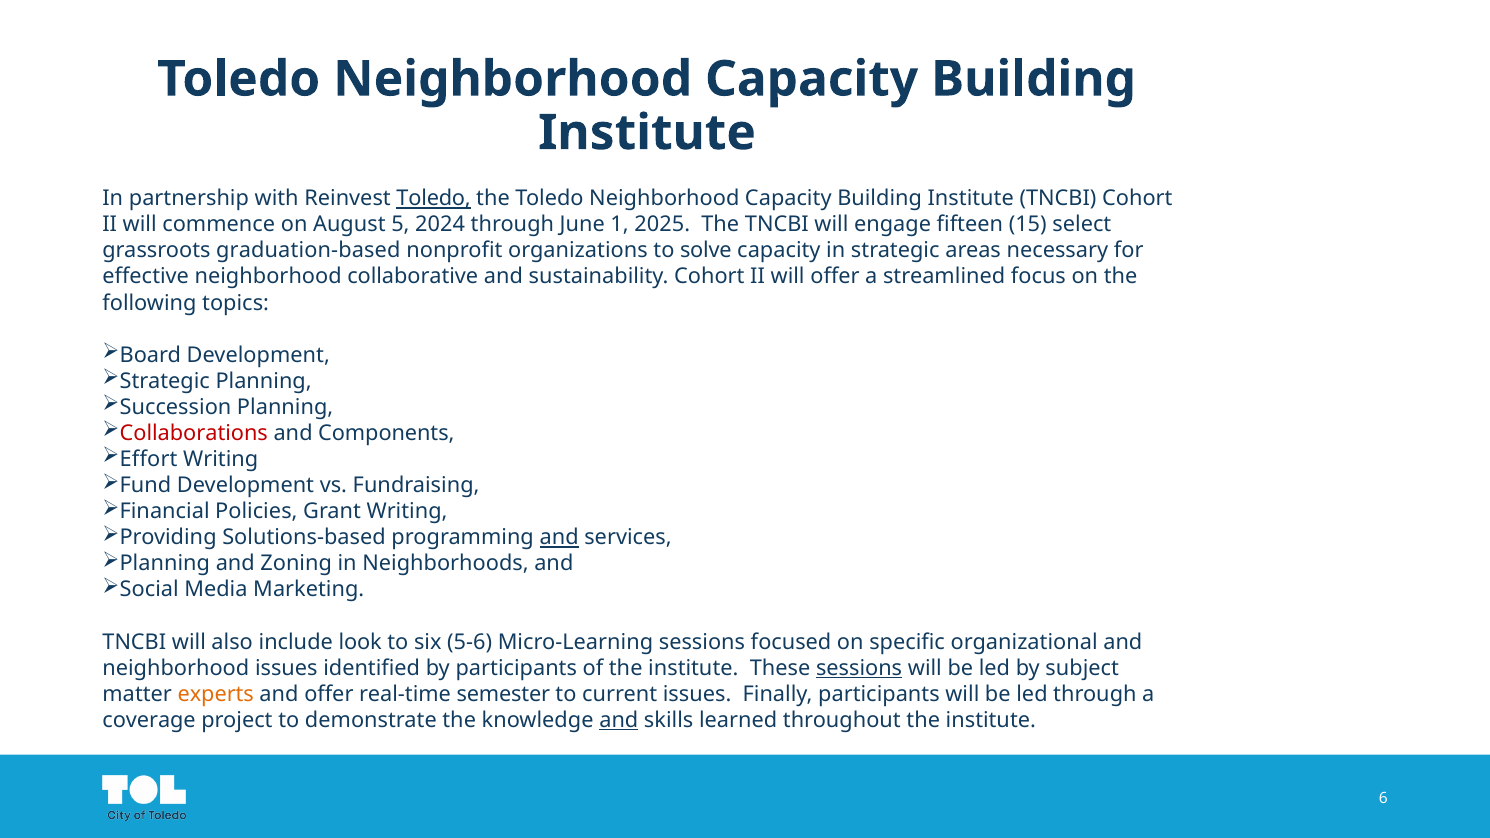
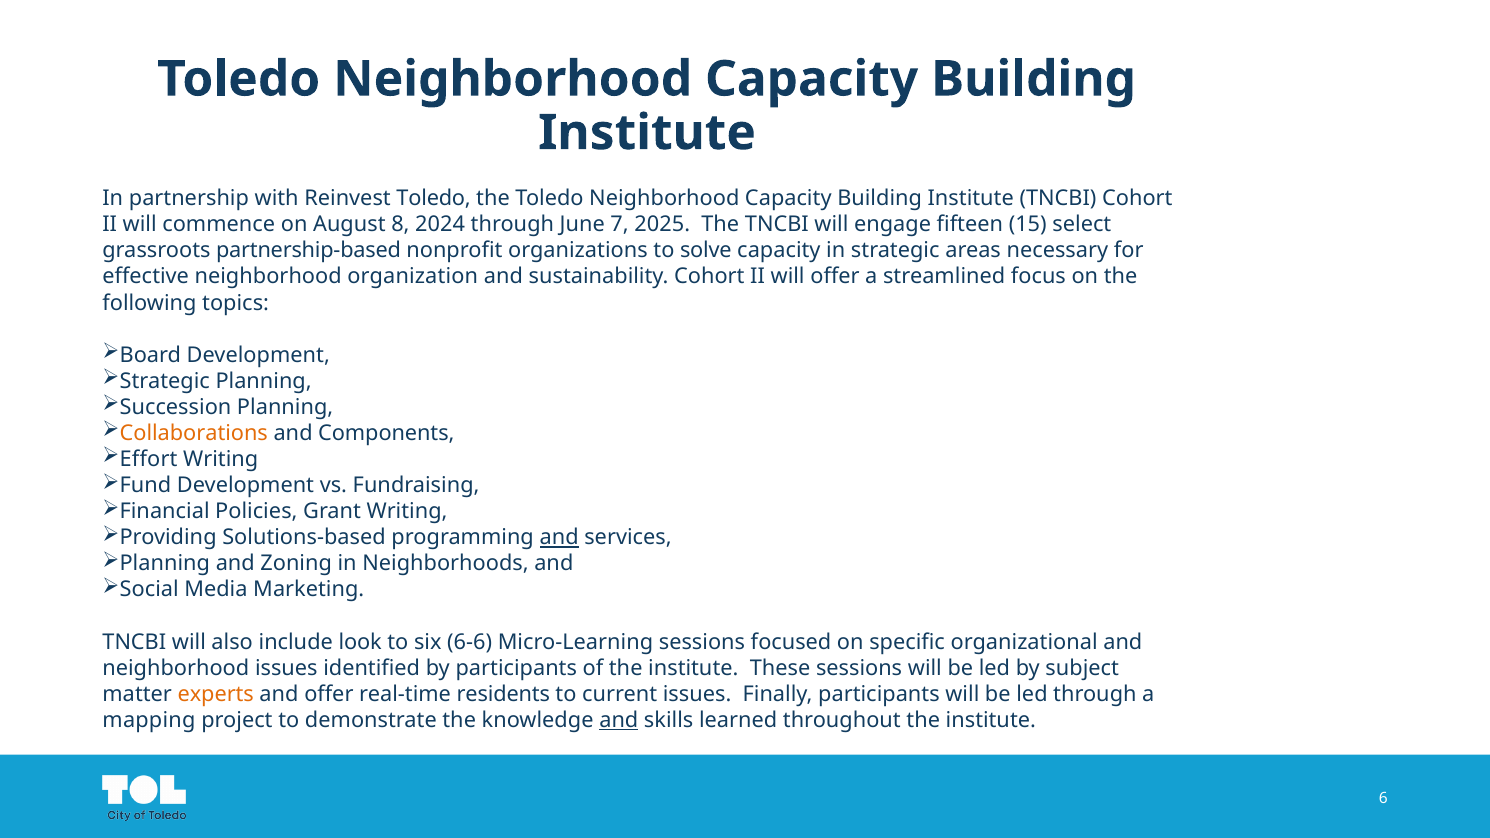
Toledo at (434, 199) underline: present -> none
5: 5 -> 8
1: 1 -> 7
graduation-based: graduation-based -> partnership-based
collaborative: collaborative -> organization
Collaborations colour: red -> orange
5-6: 5-6 -> 6-6
sessions at (859, 668) underline: present -> none
semester: semester -> residents
coverage: coverage -> mapping
